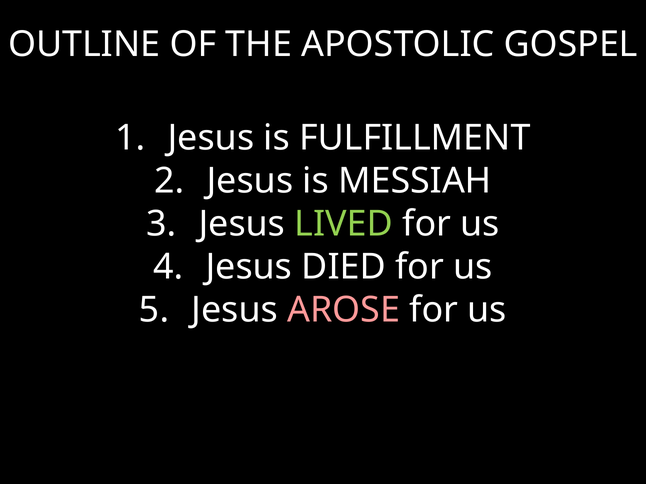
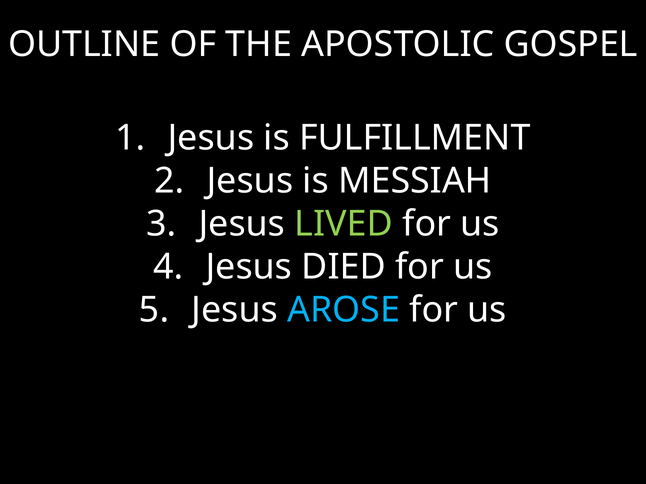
AROSE colour: pink -> light blue
